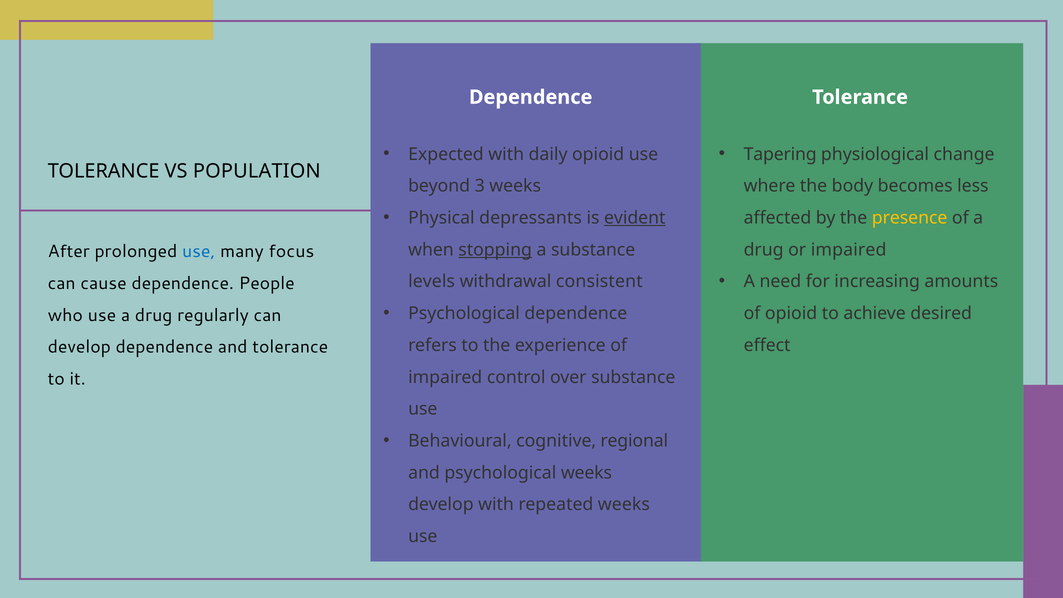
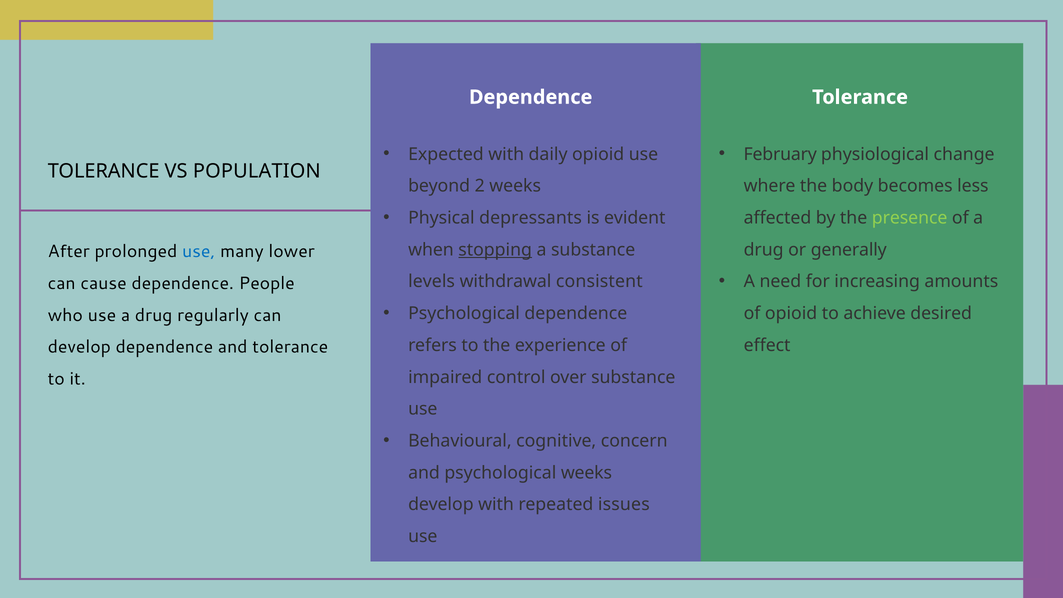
Tapering: Tapering -> February
3: 3 -> 2
evident underline: present -> none
presence colour: yellow -> light green
focus: focus -> lower
or impaired: impaired -> generally
regional: regional -> concern
repeated weeks: weeks -> issues
